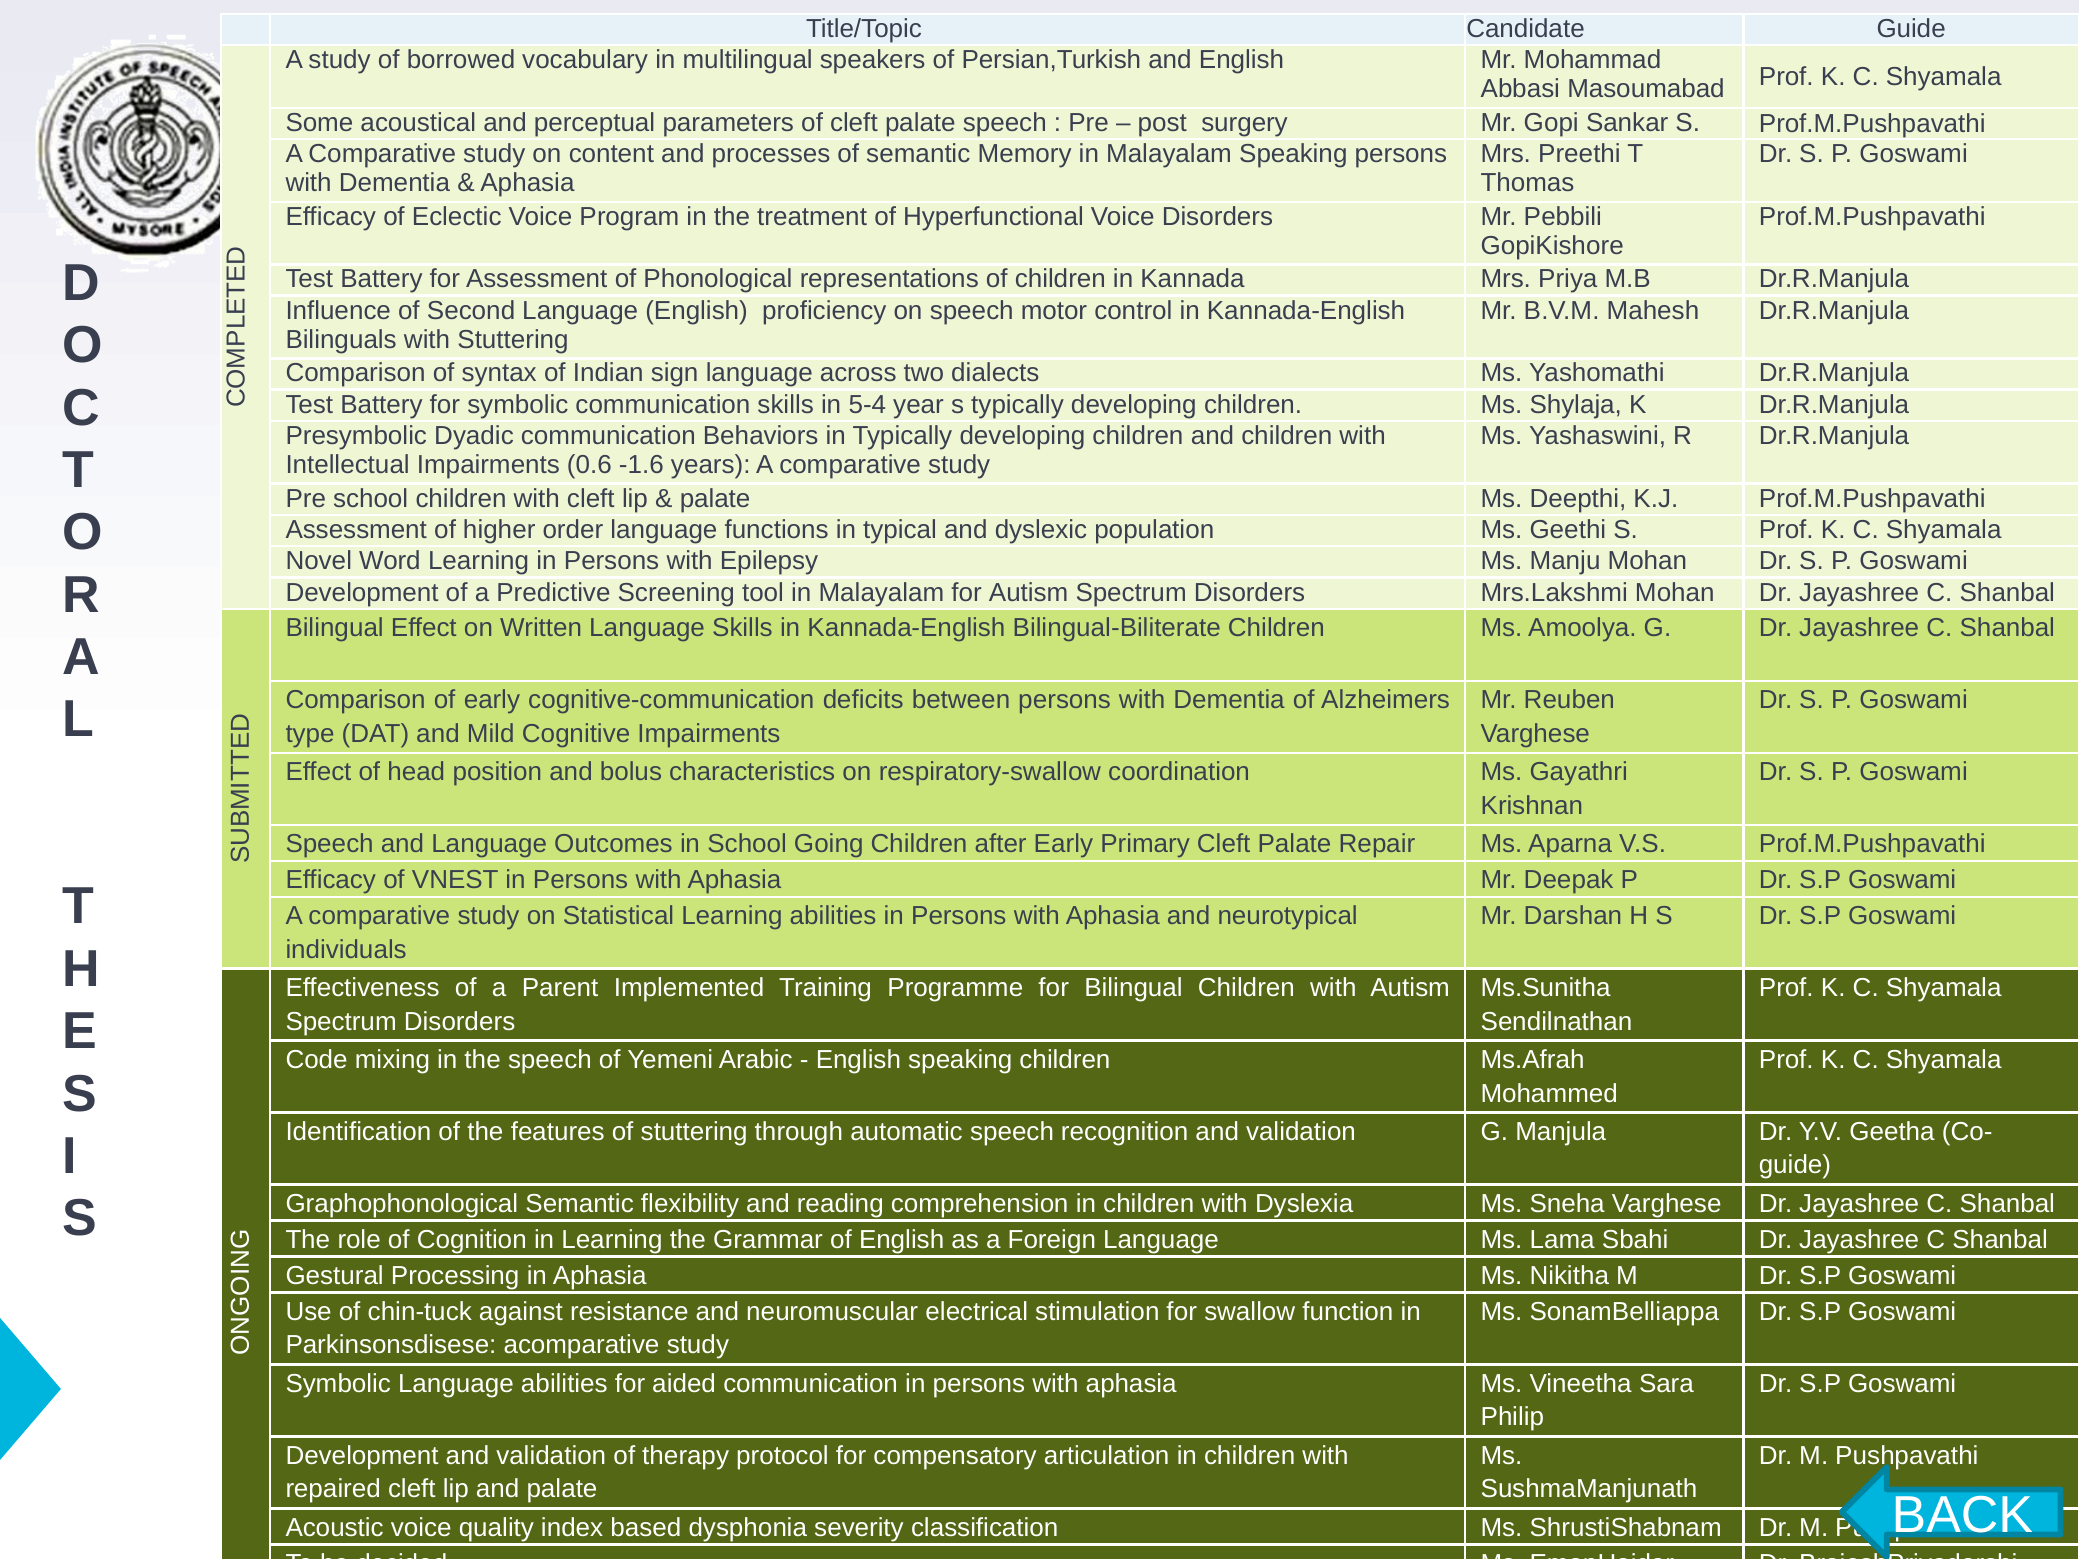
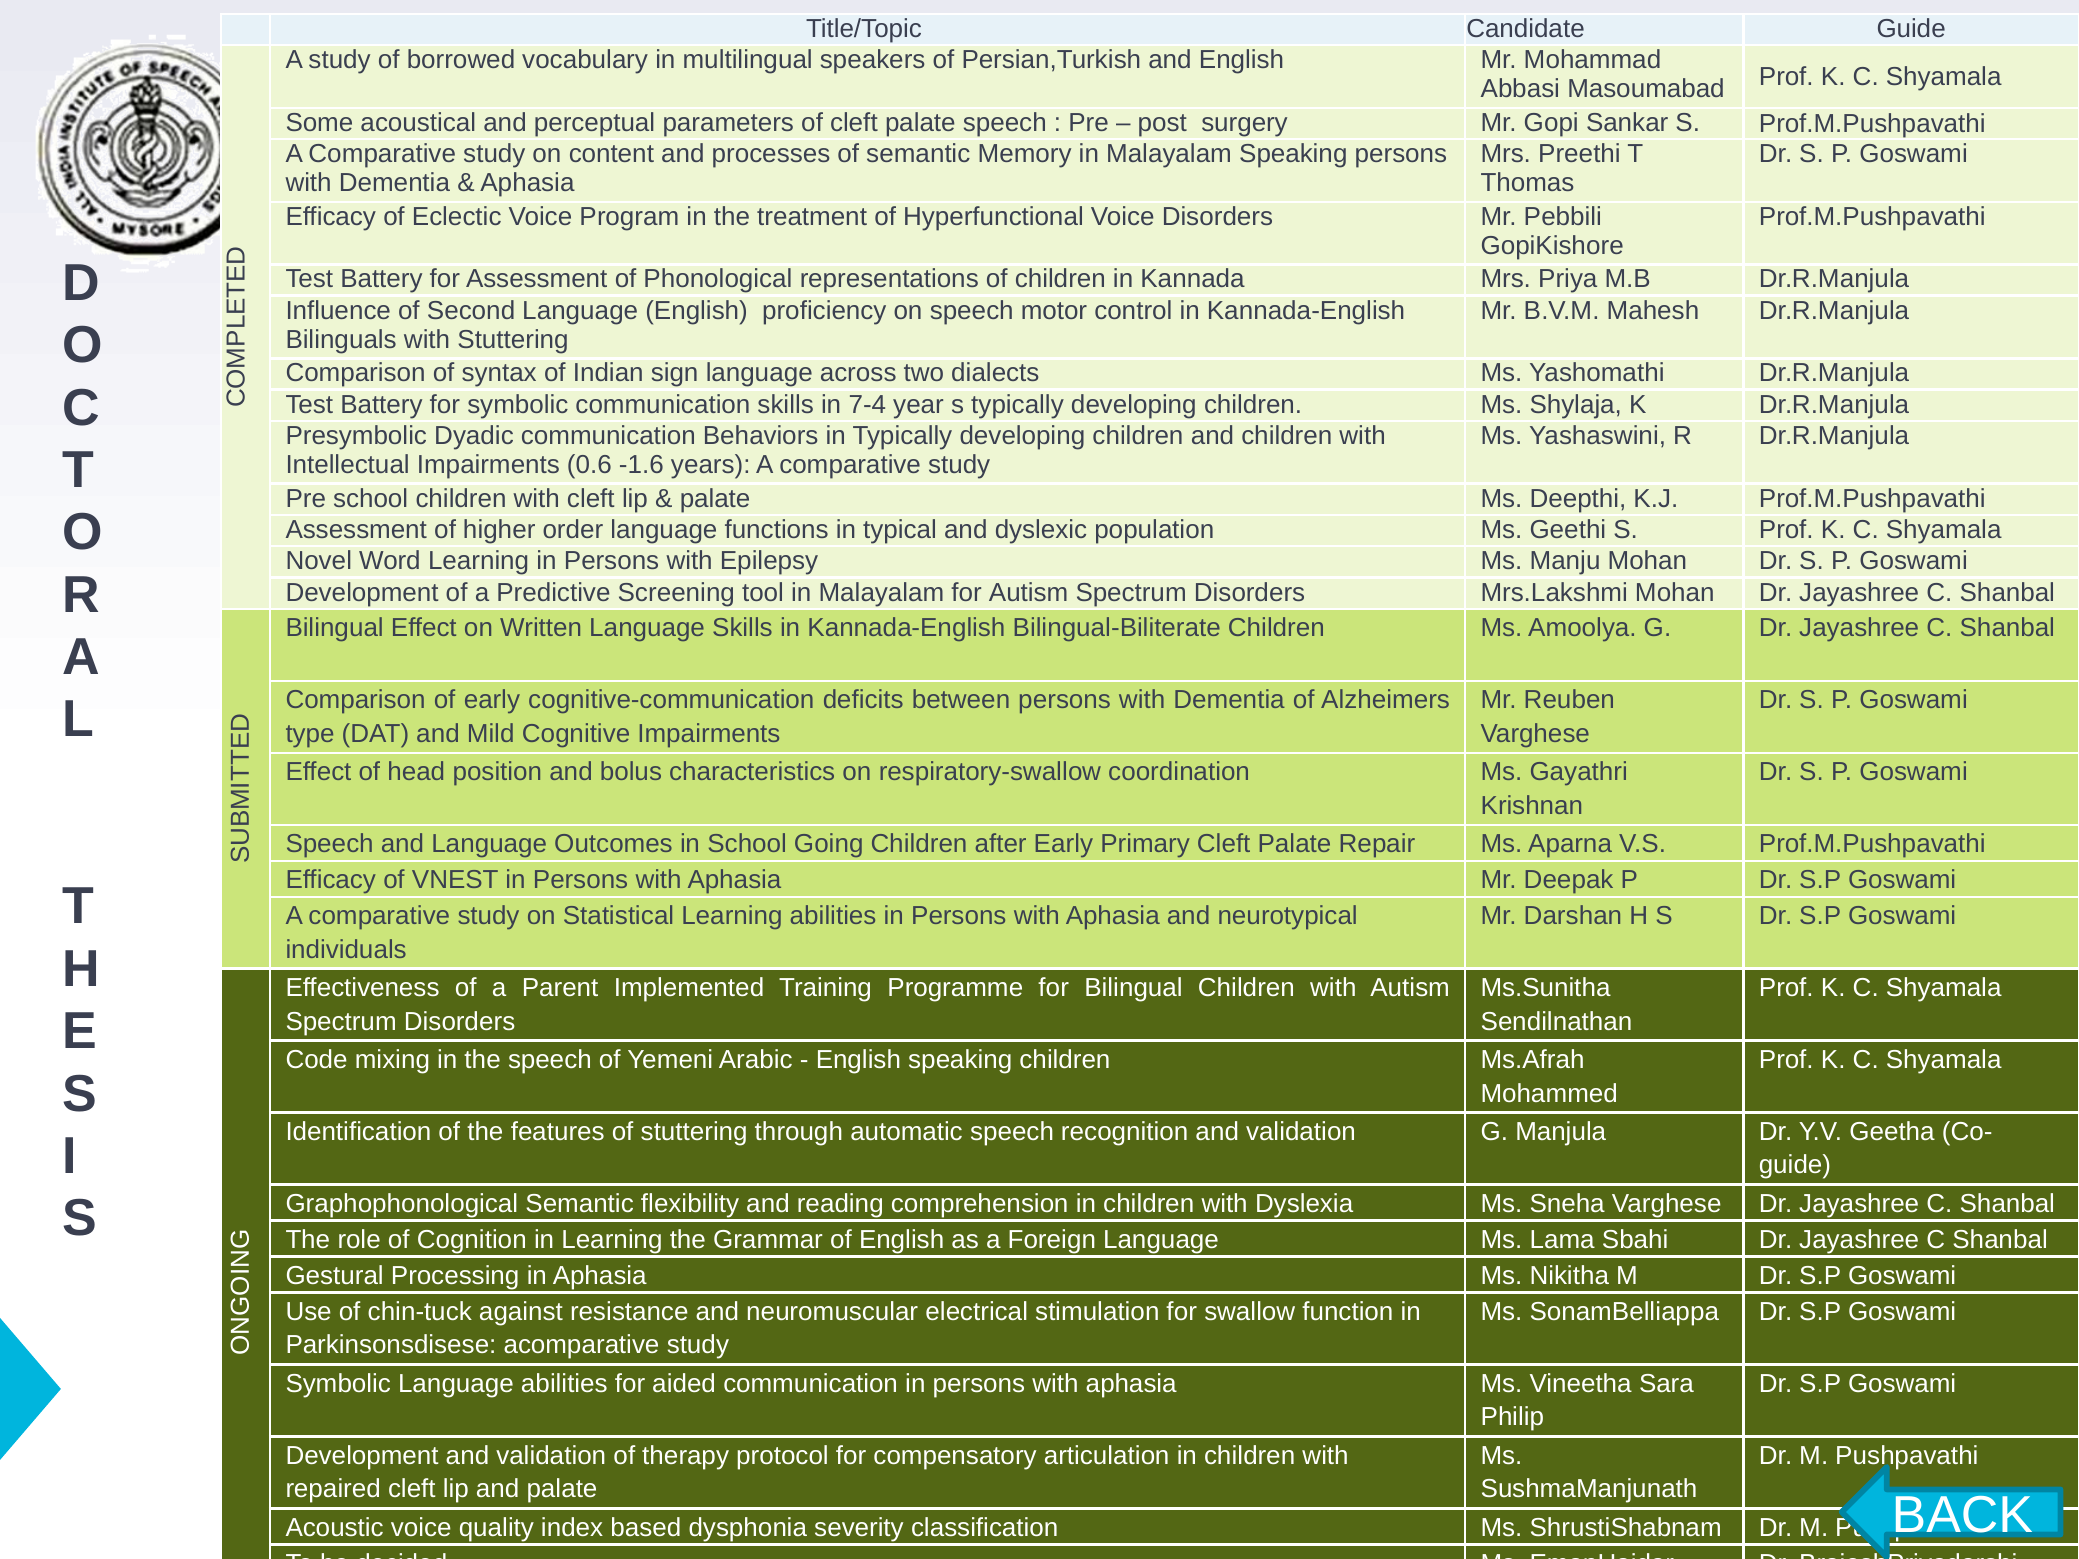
5-4: 5-4 -> 7-4
